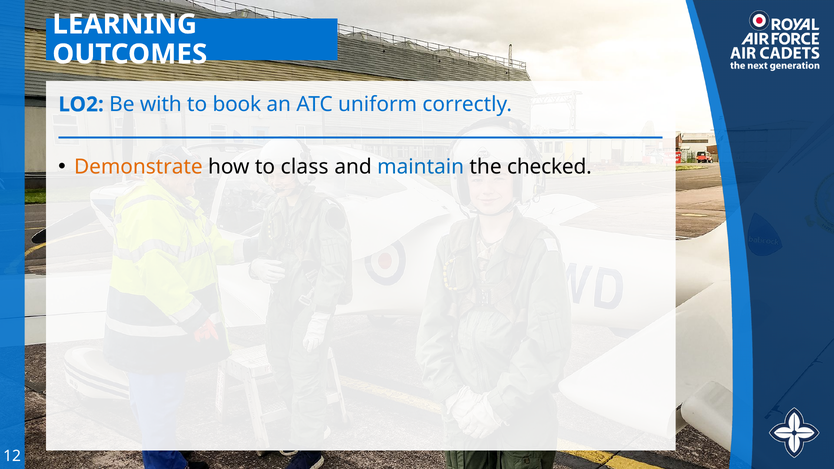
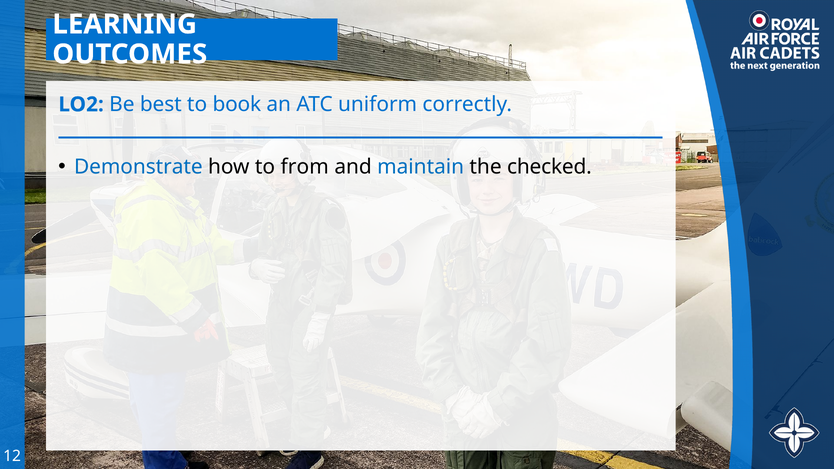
with: with -> best
Demonstrate colour: orange -> blue
class: class -> from
